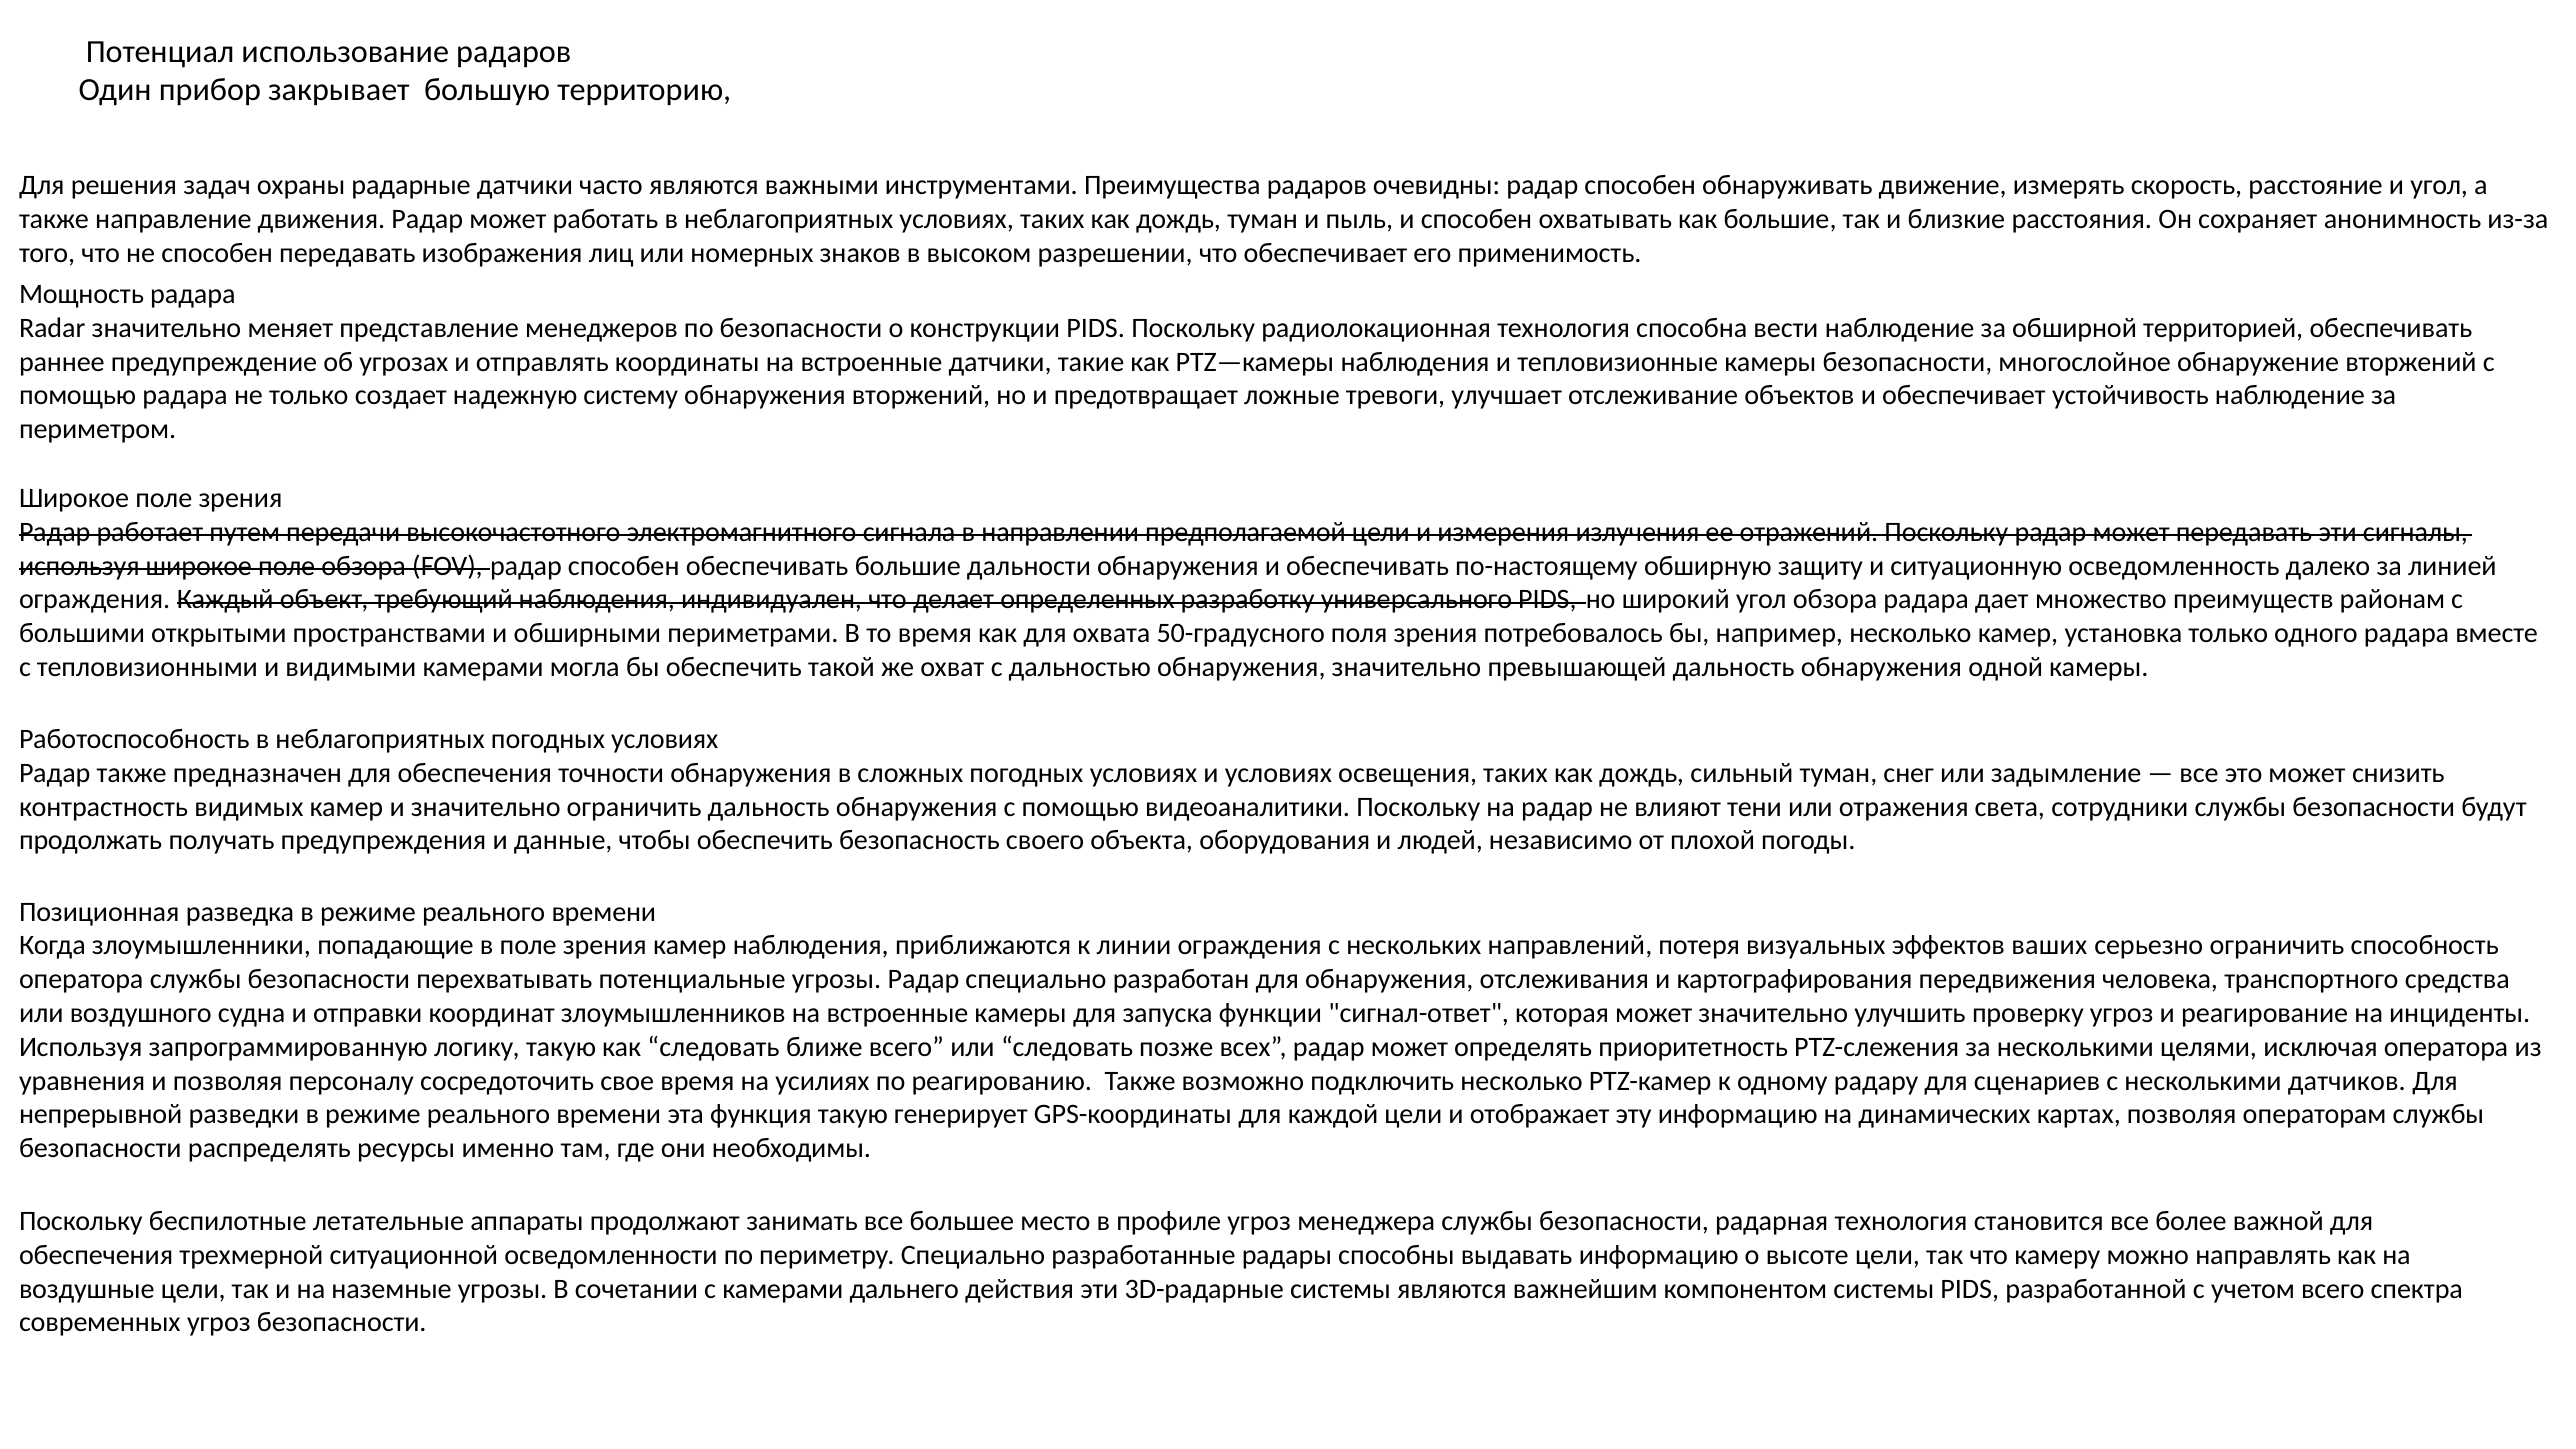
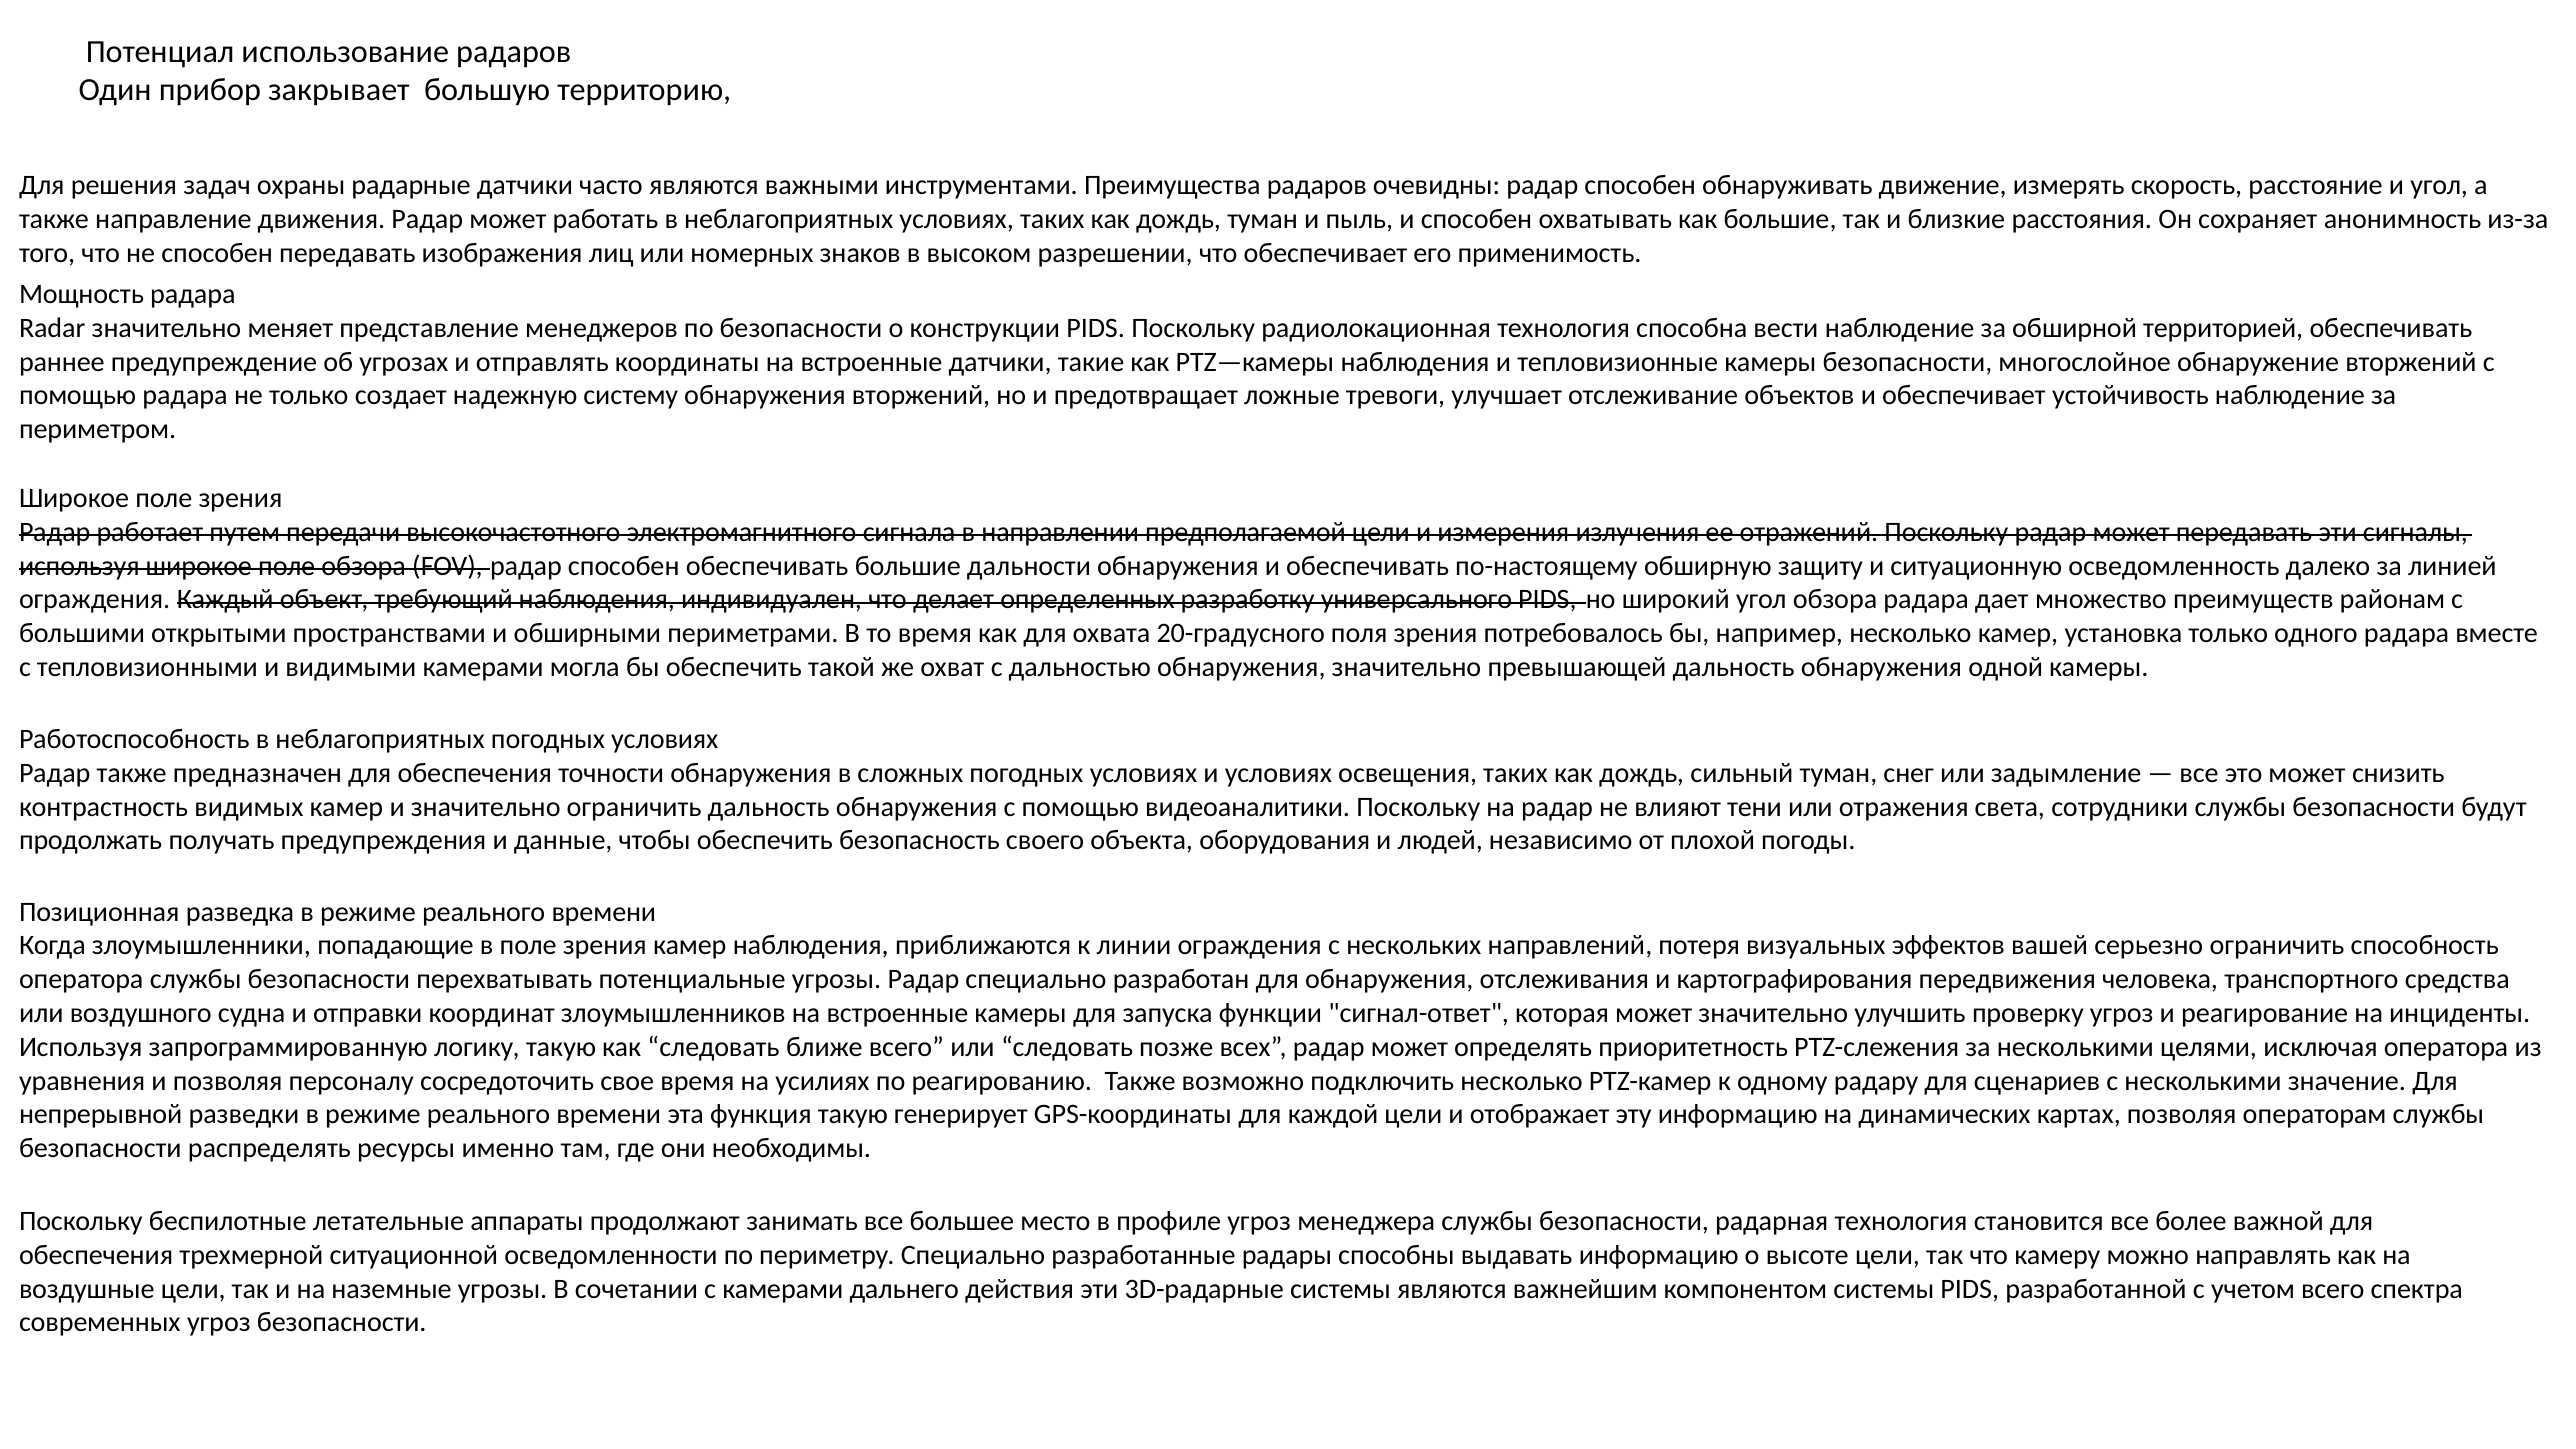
50-градусного: 50-градусного -> 20-градусного
ваших: ваших -> вашей
датчиков: датчиков -> значение
